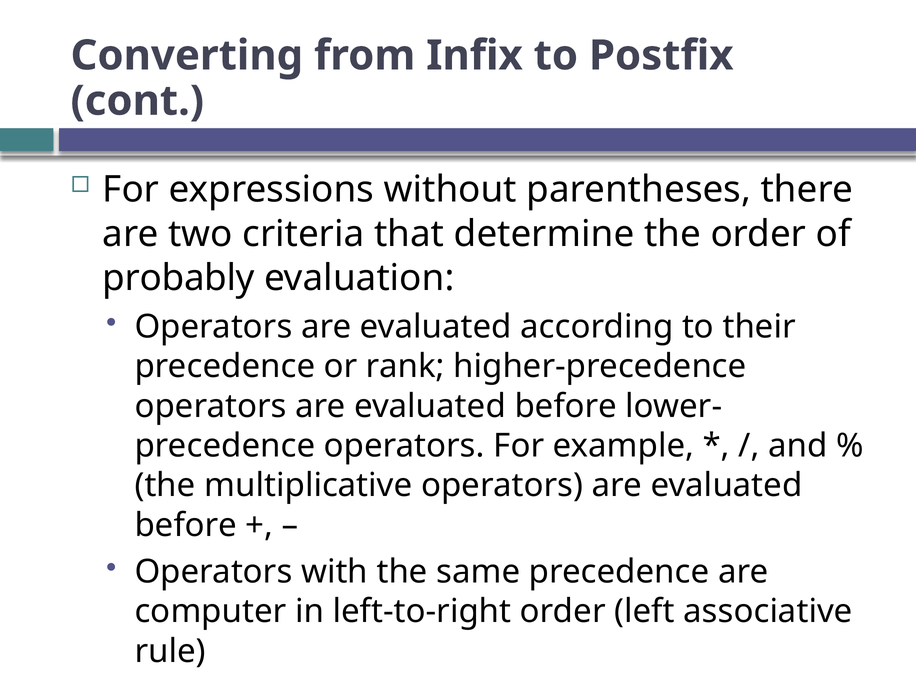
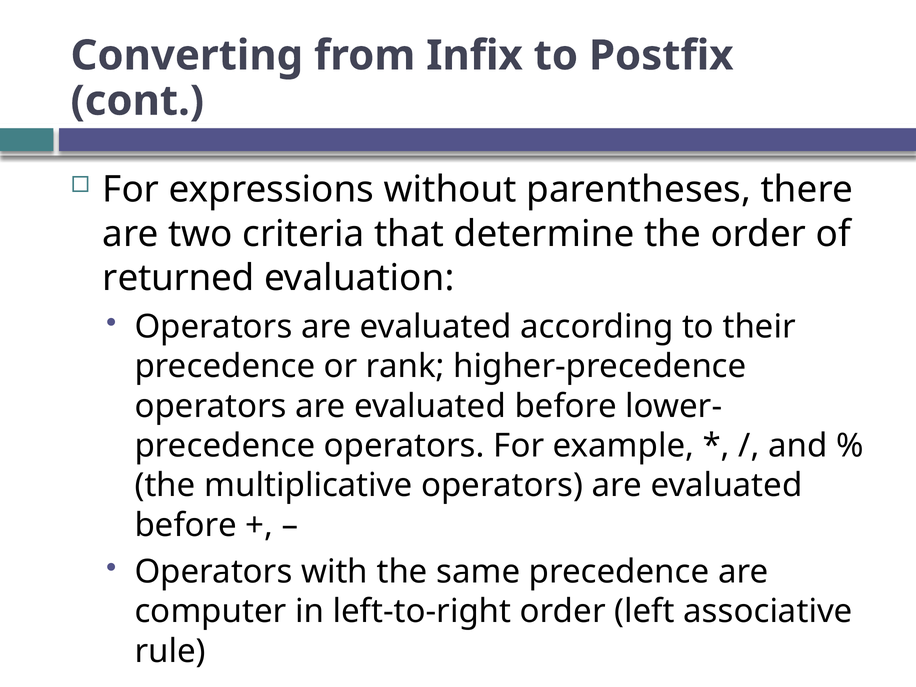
probably: probably -> returned
